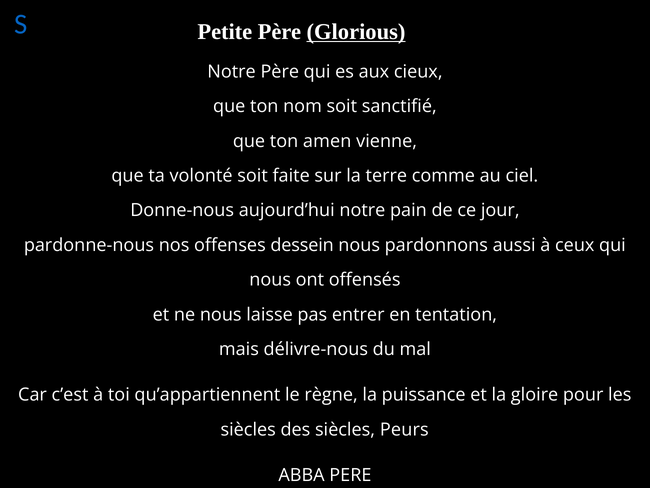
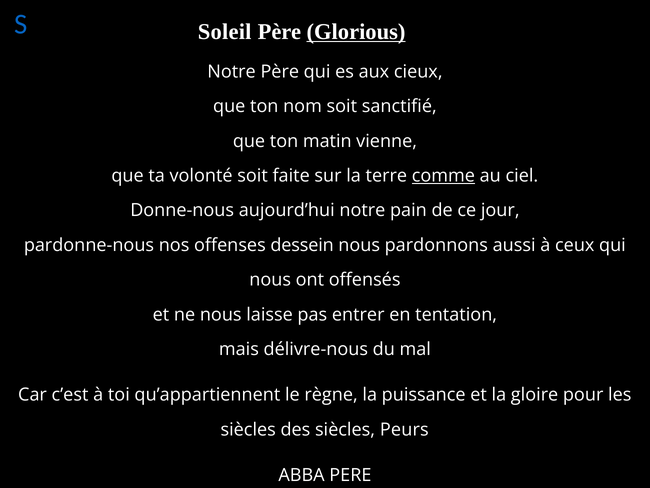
Petite: Petite -> Soleil
amen: amen -> matin
comme underline: none -> present
